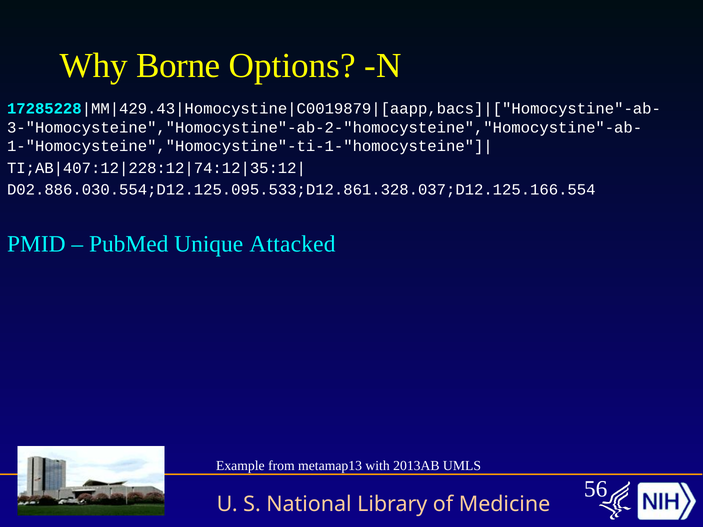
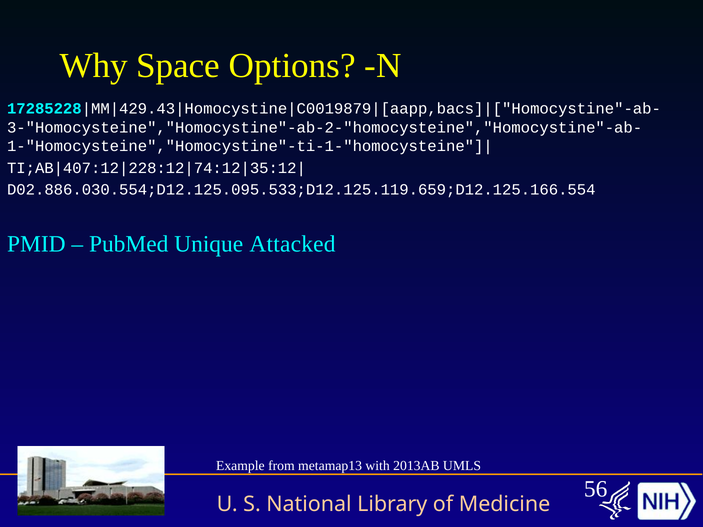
Borne: Borne -> Space
D02.886.030.554;D12.125.095.533;D12.861.328.037;D12.125.166.554: D02.886.030.554;D12.125.095.533;D12.861.328.037;D12.125.166.554 -> D02.886.030.554;D12.125.095.533;D12.125.119.659;D12.125.166.554
